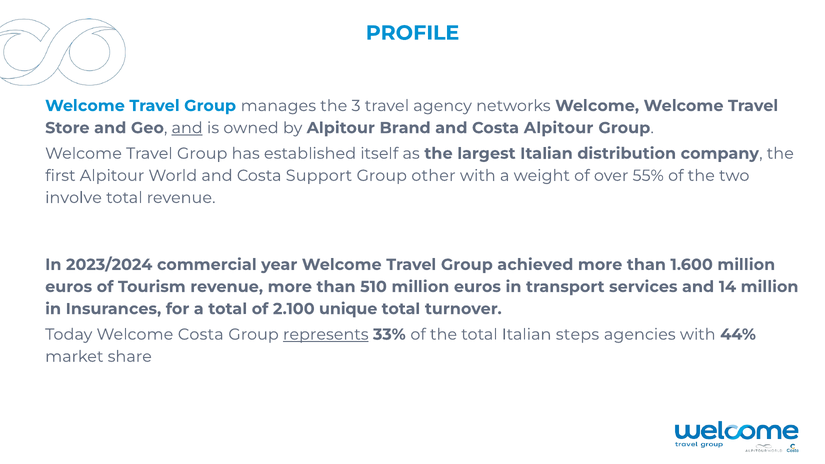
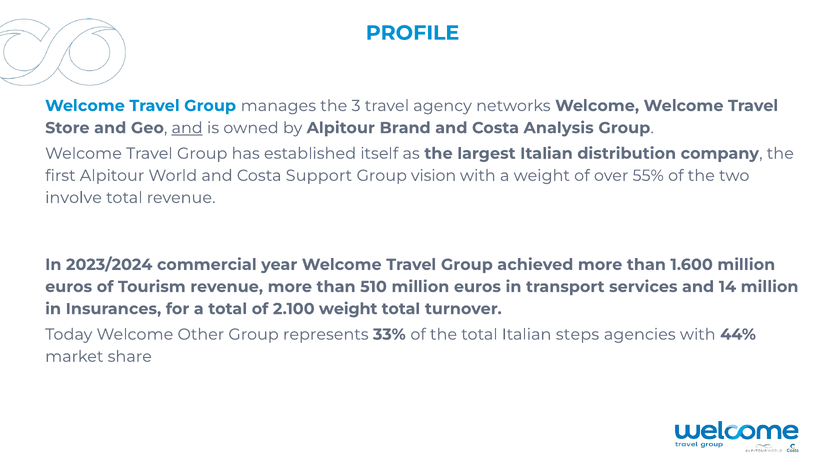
Costa Alpitour: Alpitour -> Analysis
other: other -> vision
2.100 unique: unique -> weight
Welcome Costa: Costa -> Other
represents underline: present -> none
